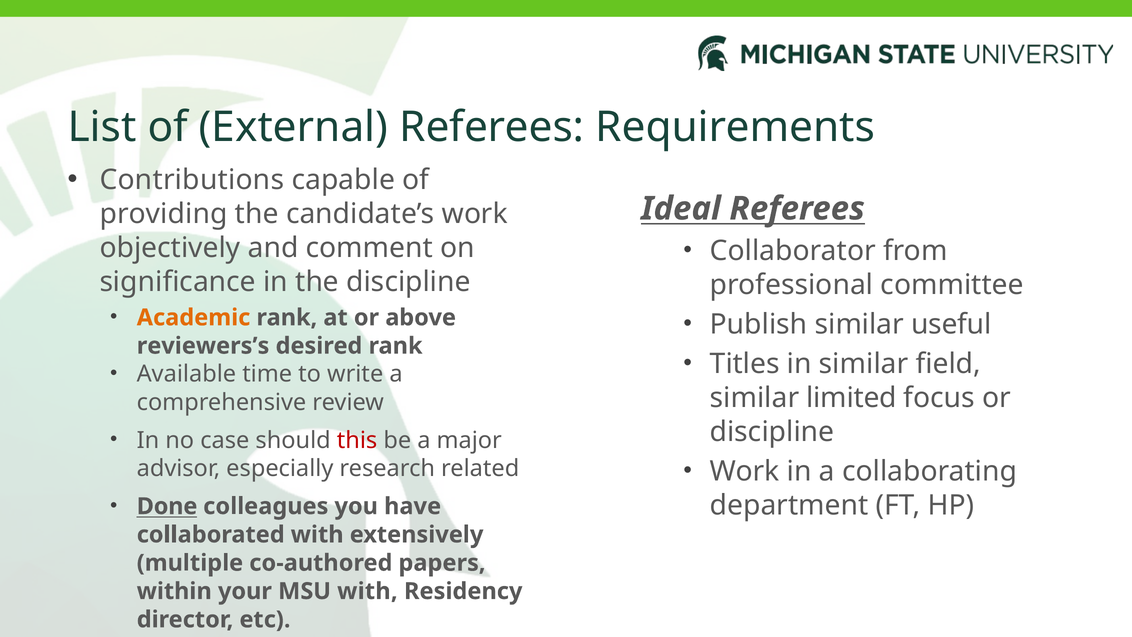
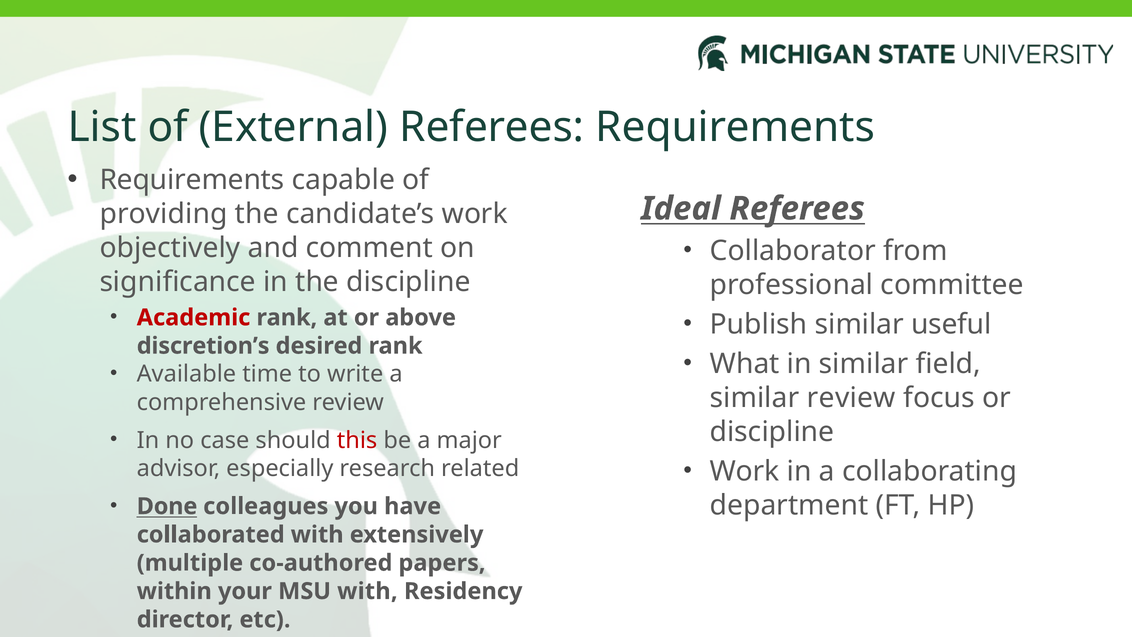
Contributions at (192, 180): Contributions -> Requirements
Academic colour: orange -> red
reviewers’s: reviewers’s -> discretion’s
Titles: Titles -> What
similar limited: limited -> review
